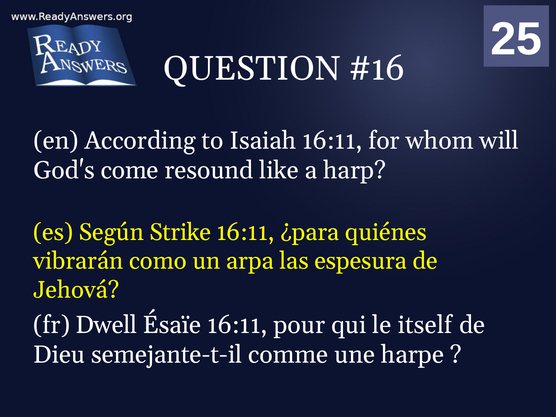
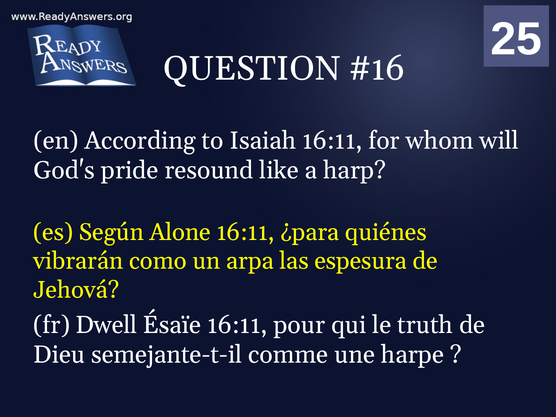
come: come -> pride
Strike: Strike -> Alone
itself: itself -> truth
